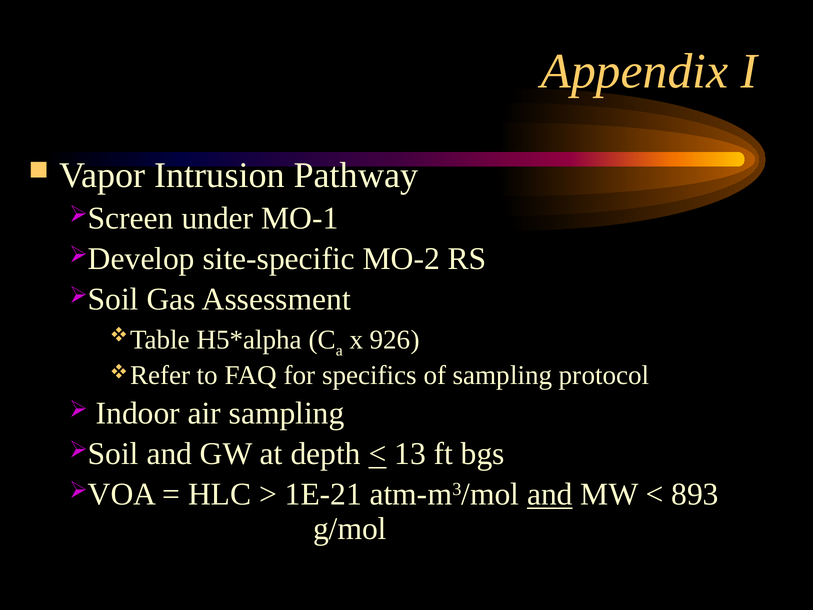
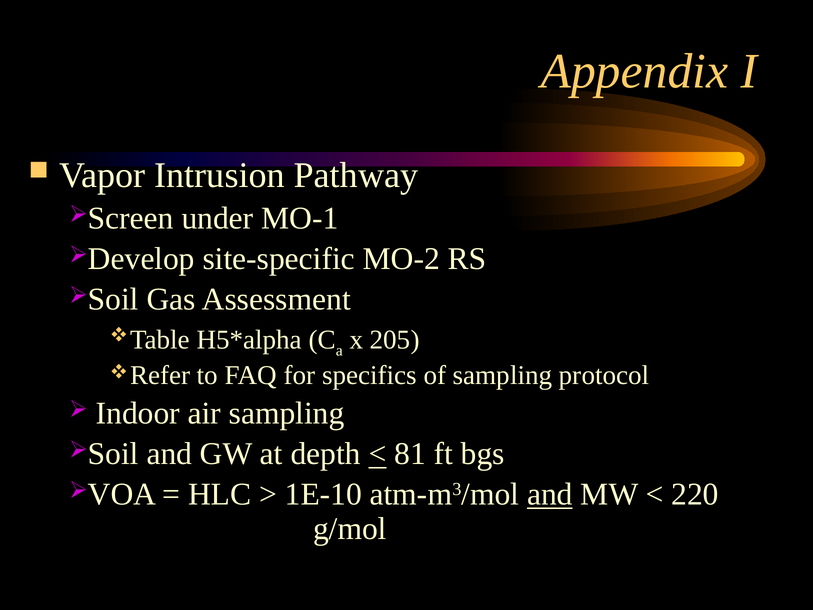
926: 926 -> 205
13: 13 -> 81
1E-21: 1E-21 -> 1E-10
893: 893 -> 220
